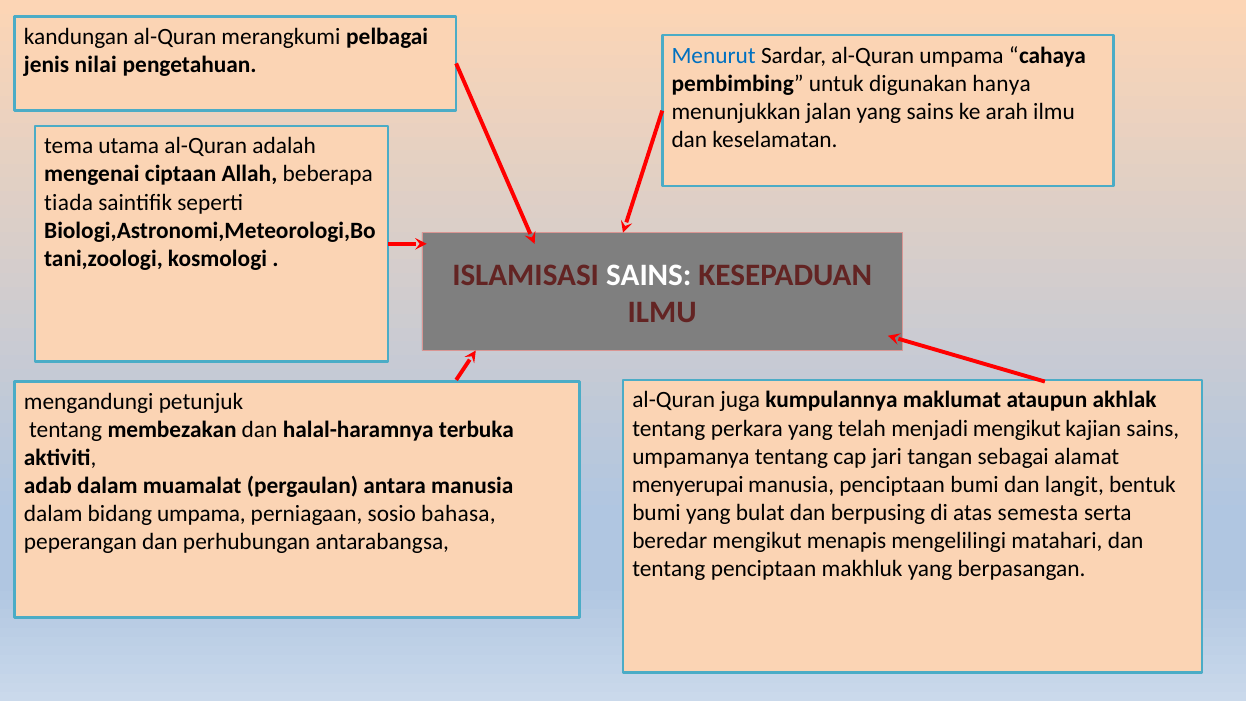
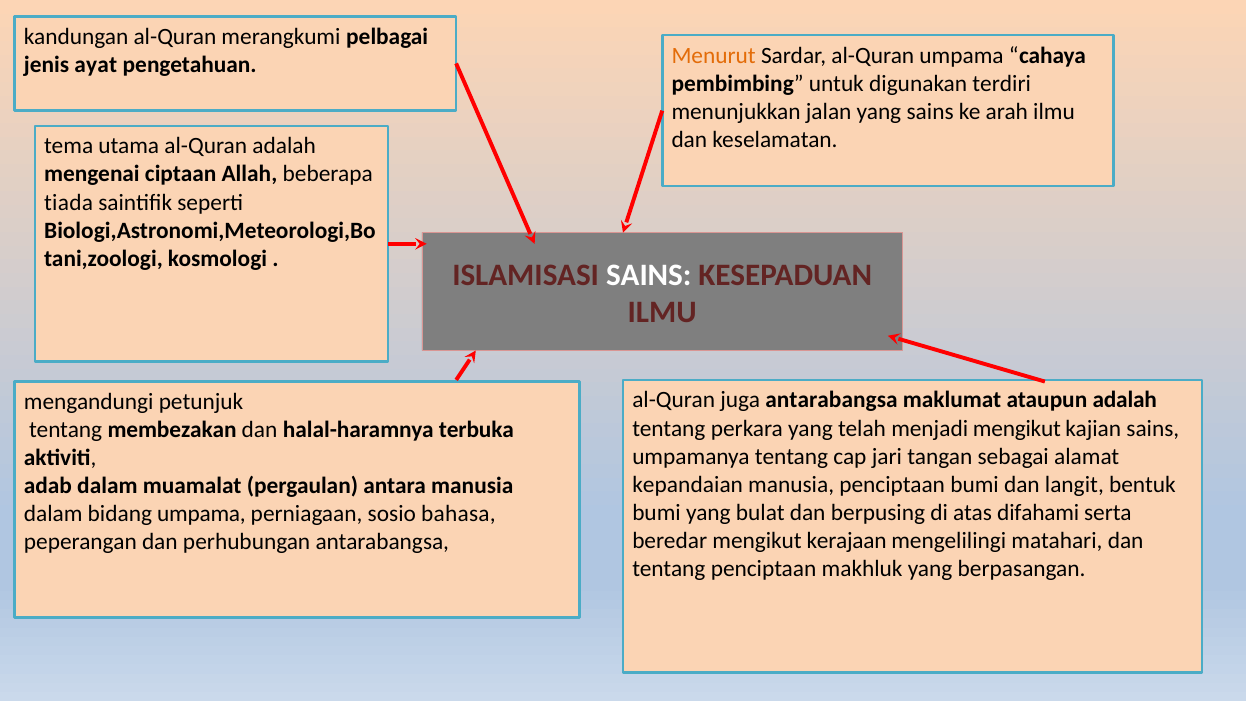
nilai: nilai -> ayat
Menurut colour: blue -> orange
hanya: hanya -> terdiri
juga kumpulannya: kumpulannya -> antarabangsa
ataupun akhlak: akhlak -> adalah
menyerupai: menyerupai -> kepandaian
semesta: semesta -> difahami
menapis: menapis -> kerajaan
